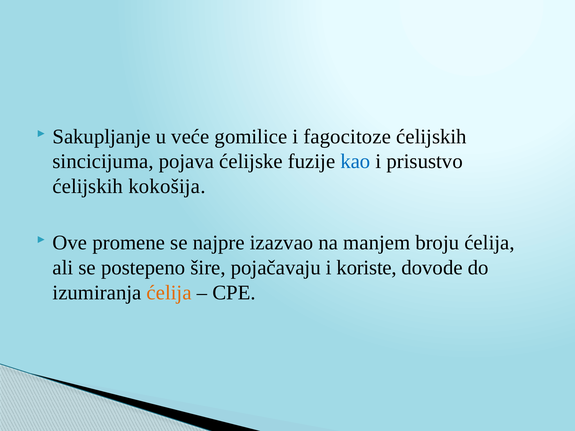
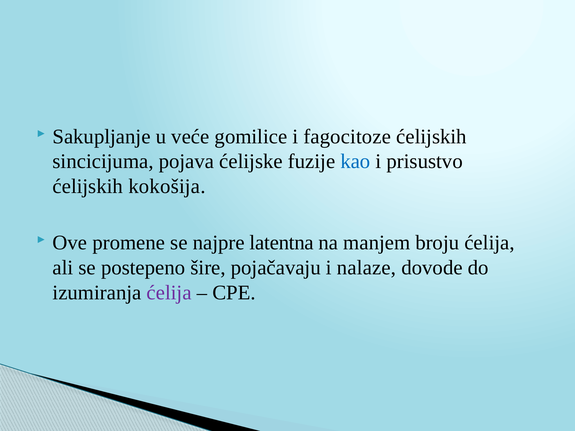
izazvao: izazvao -> latentna
koriste: koriste -> nalaze
ćelija at (169, 293) colour: orange -> purple
